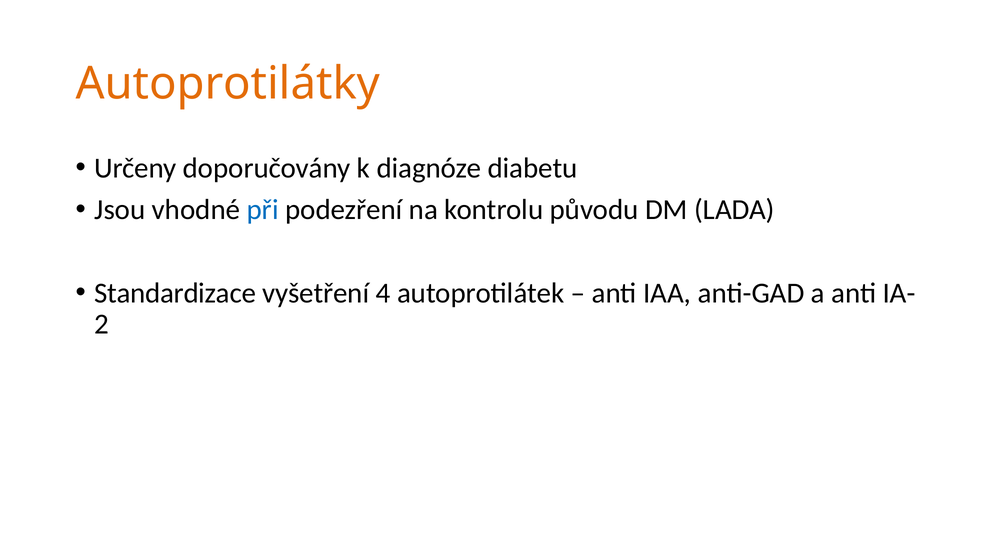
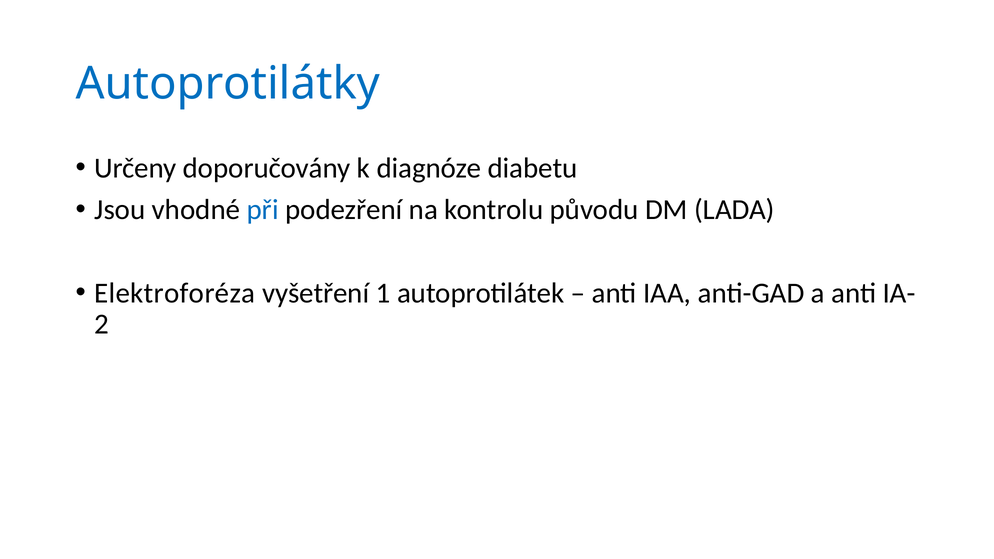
Autoprotilátky colour: orange -> blue
Standardizace: Standardizace -> Elektroforéza
4: 4 -> 1
